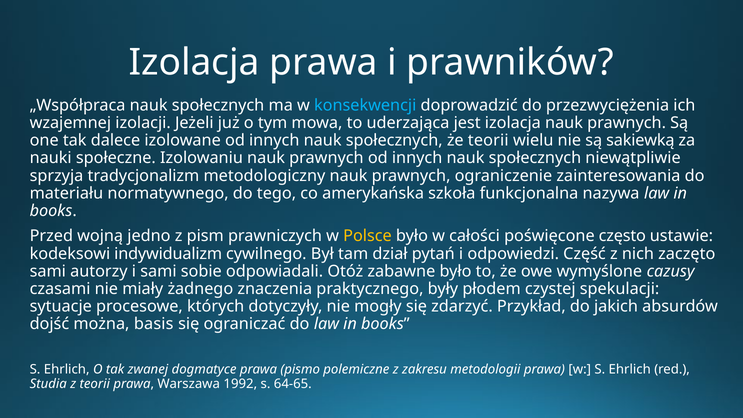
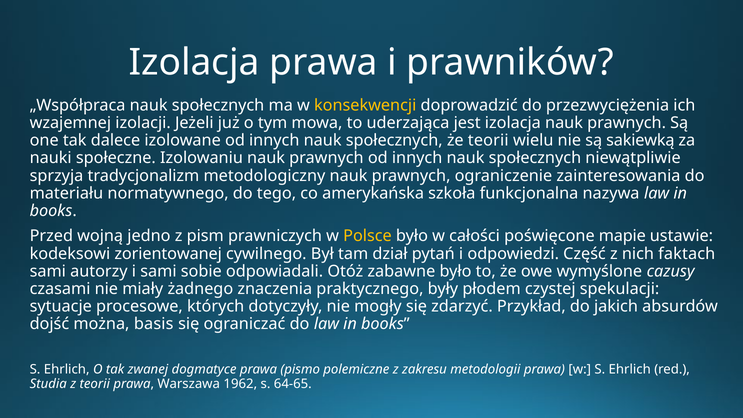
konsekwencji colour: light blue -> yellow
często: często -> mapie
indywidualizm: indywidualizm -> zorientowanej
zaczęto: zaczęto -> faktach
1992: 1992 -> 1962
